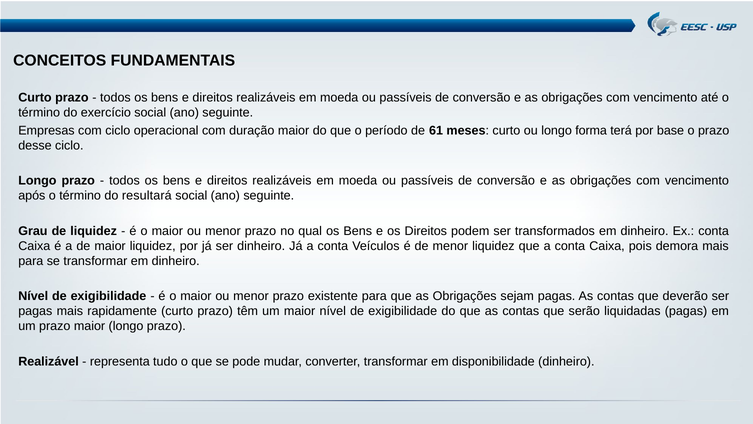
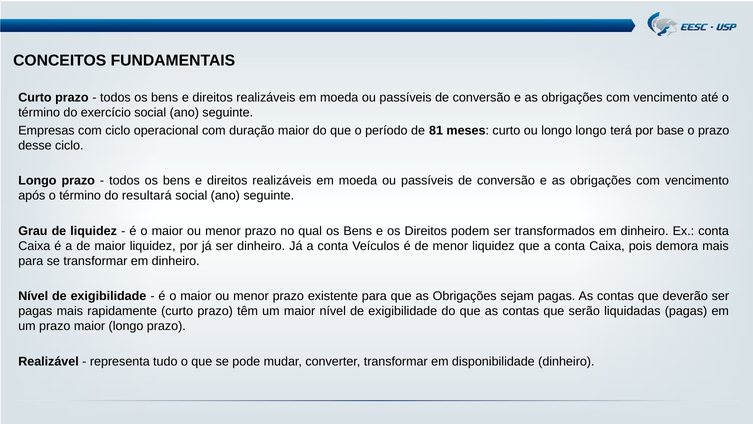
61: 61 -> 81
longo forma: forma -> longo
